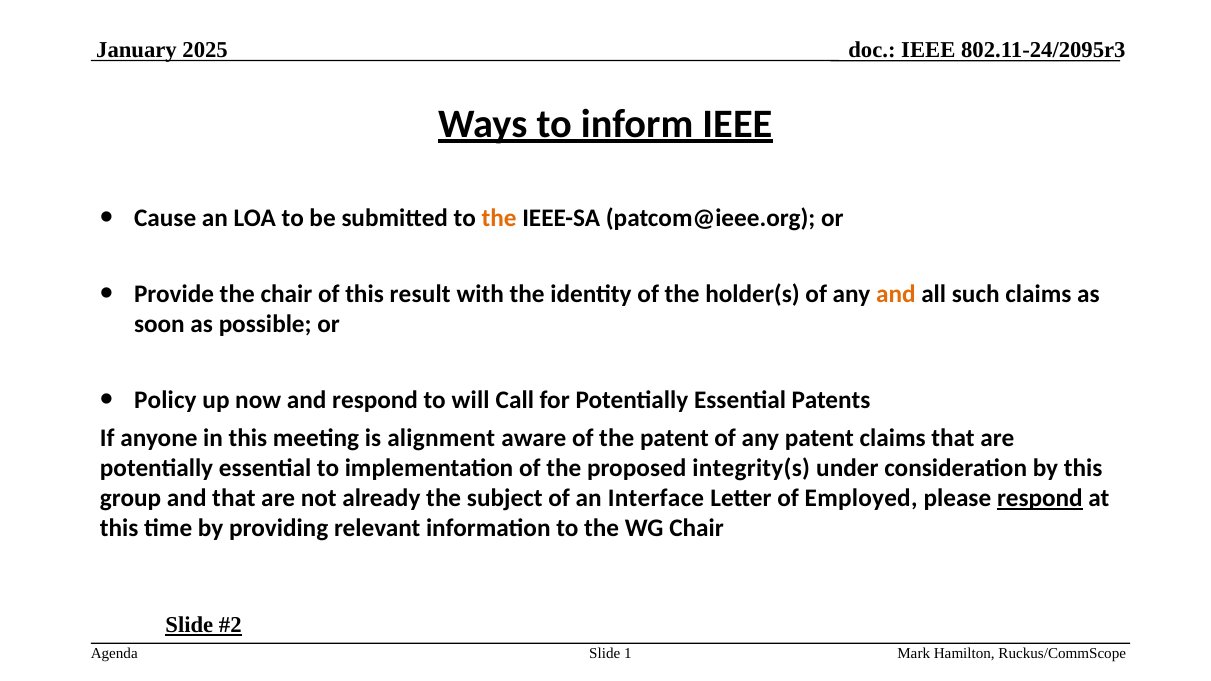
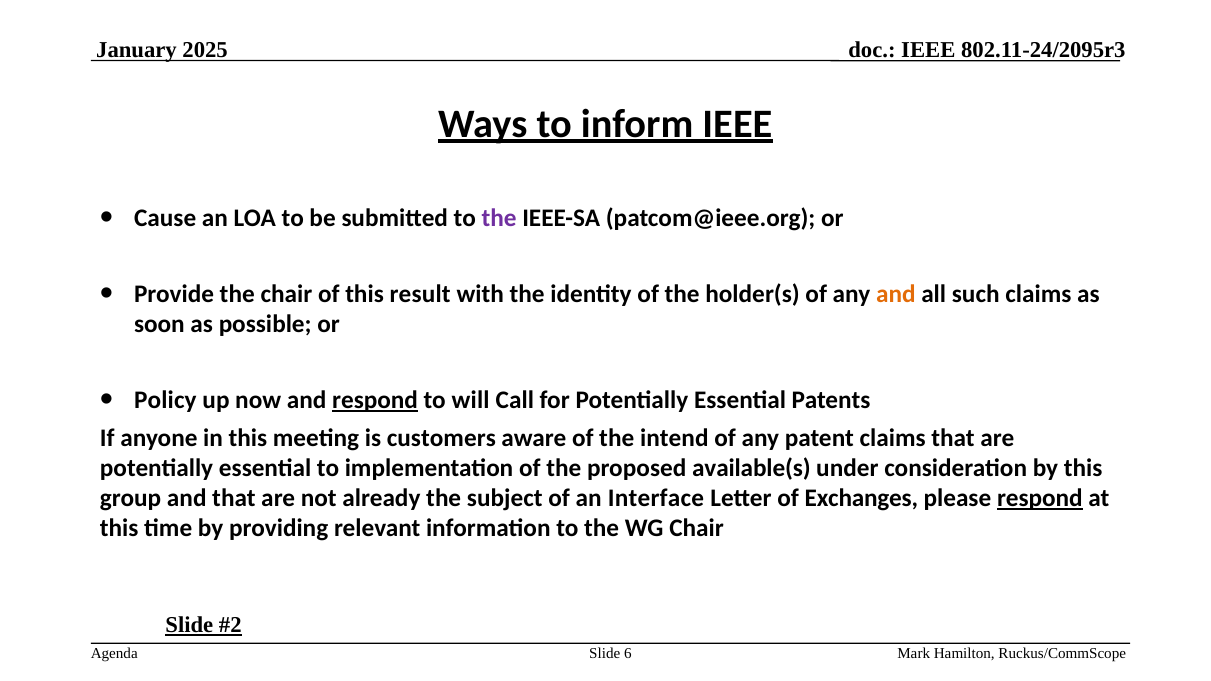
the at (499, 218) colour: orange -> purple
respond at (375, 400) underline: none -> present
alignment: alignment -> customers
the patent: patent -> intend
integrity(s: integrity(s -> available(s
Employed: Employed -> Exchanges
1: 1 -> 6
